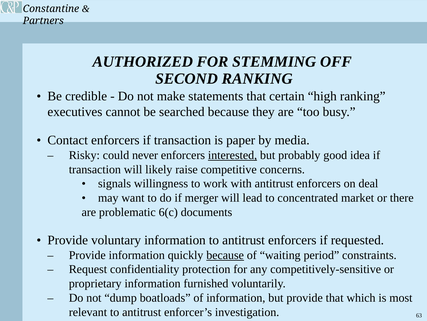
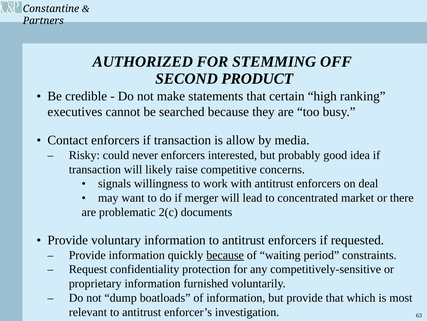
SECOND RANKING: RANKING -> PRODUCT
paper: paper -> allow
interested underline: present -> none
6(c: 6(c -> 2(c
